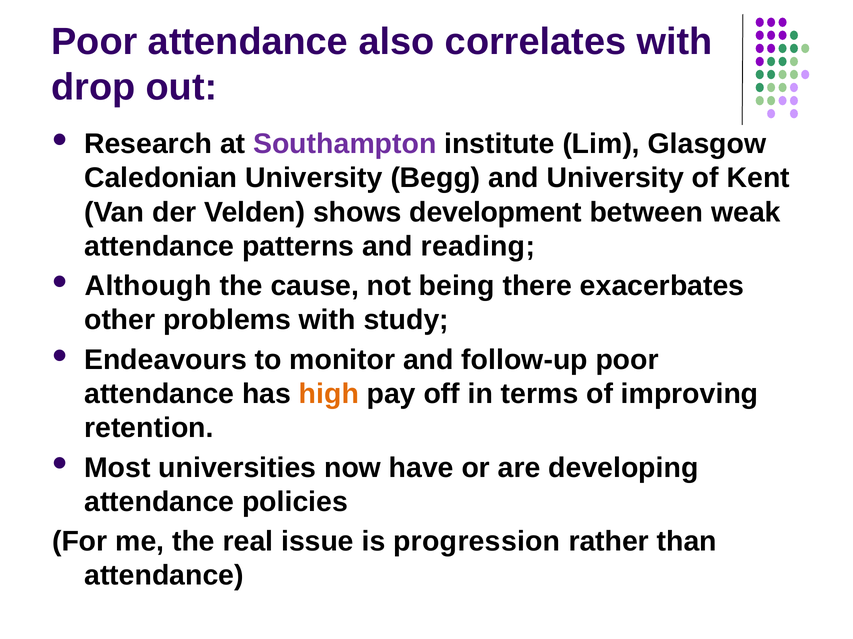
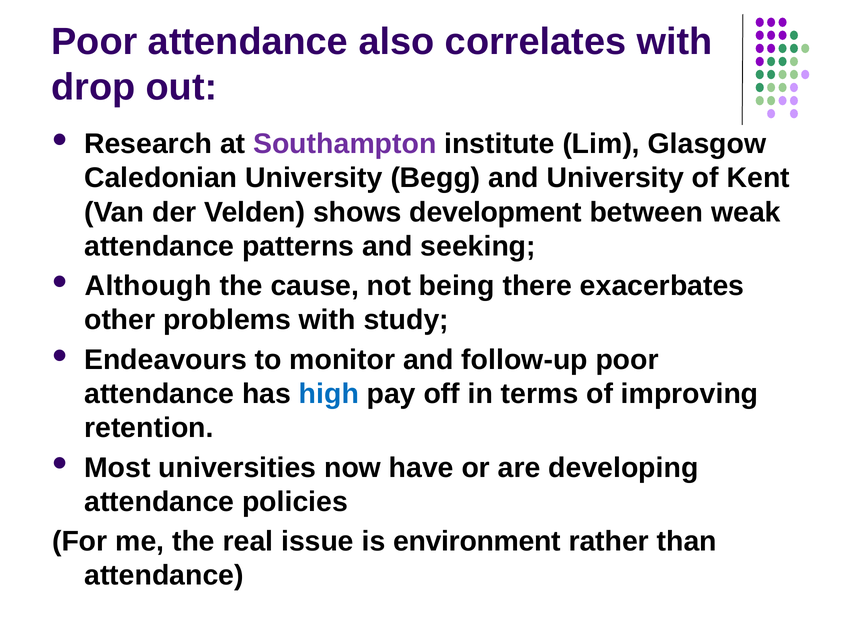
reading: reading -> seeking
high colour: orange -> blue
progression: progression -> environment
